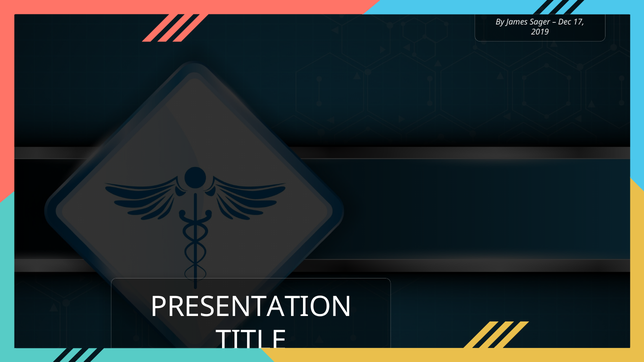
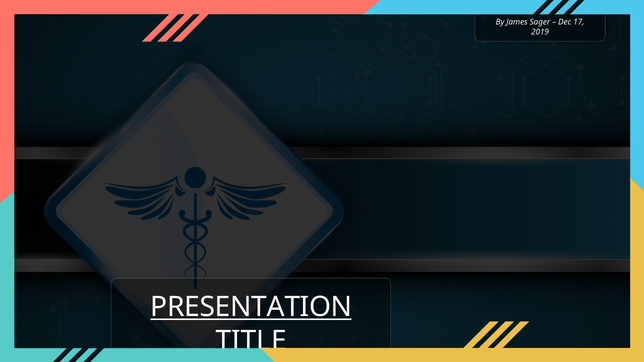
PRESENTATION at (251, 307) underline: none -> present
